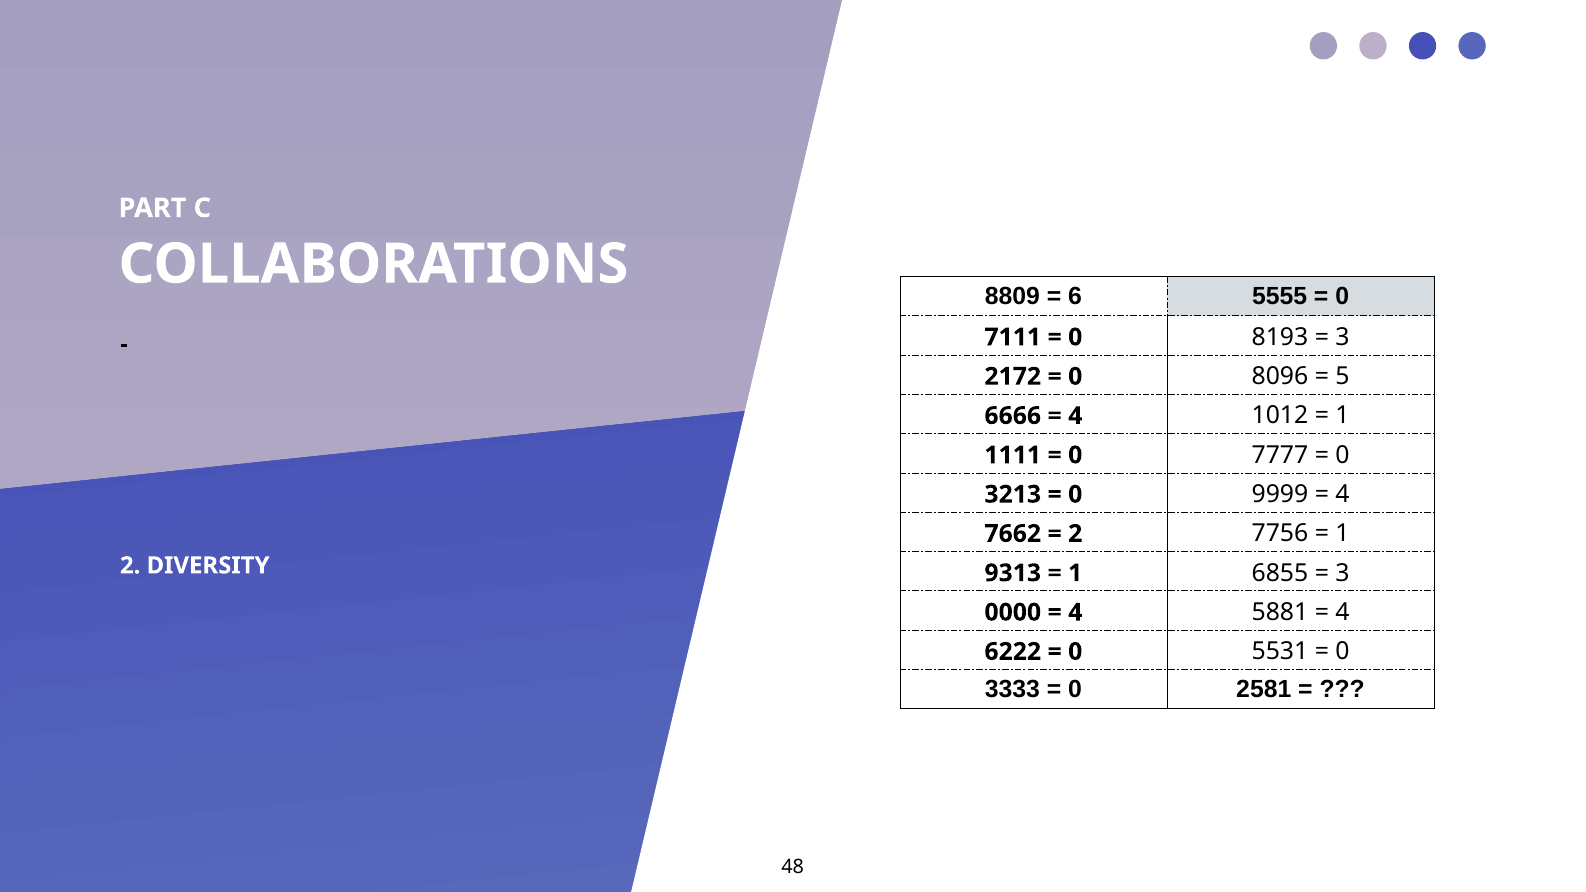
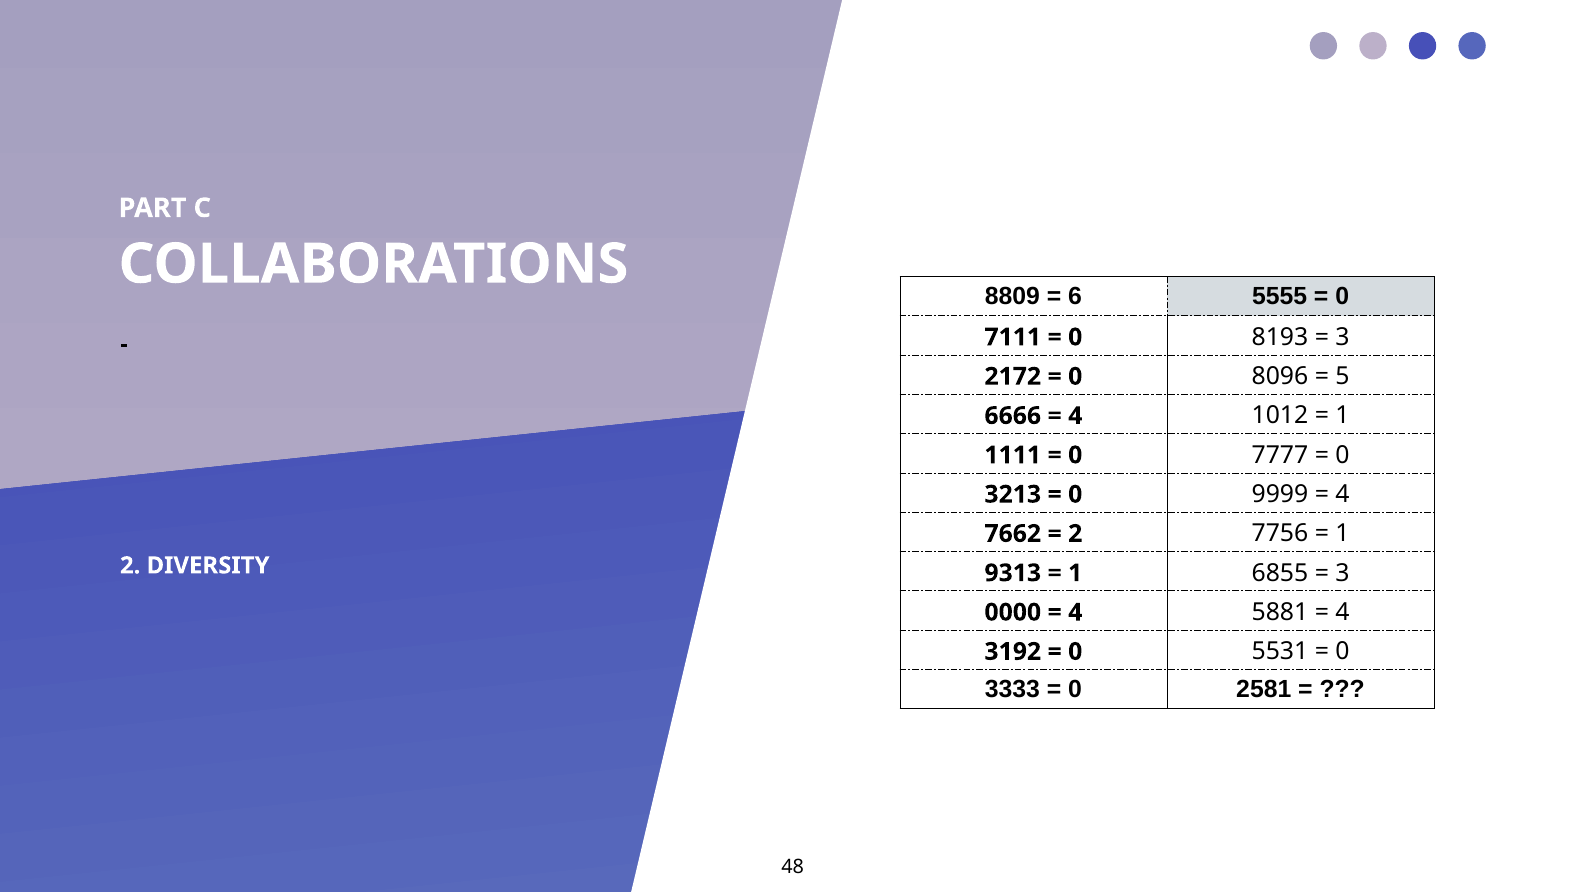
6222: 6222 -> 3192
